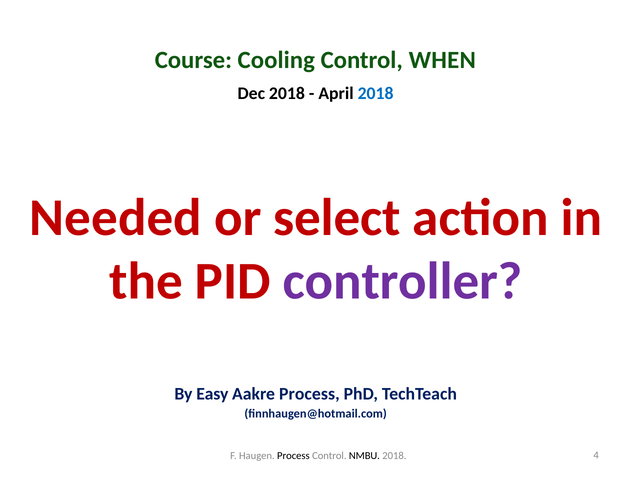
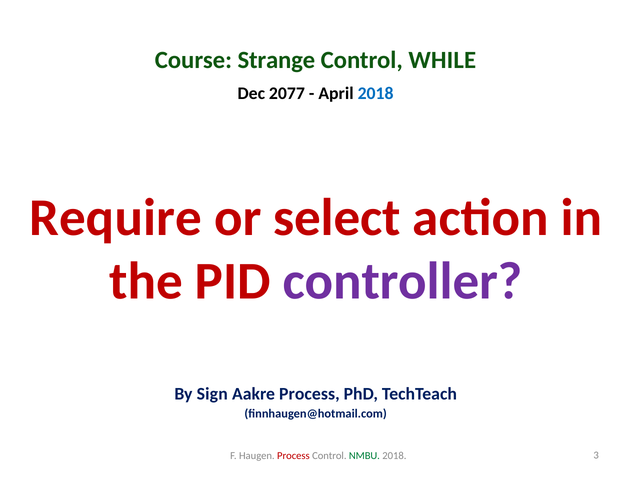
Cooling: Cooling -> Strange
WHEN: WHEN -> WHILE
Dec 2018: 2018 -> 2077
Needed: Needed -> Require
Easy: Easy -> Sign
Process at (293, 456) colour: black -> red
NMBU colour: black -> green
4: 4 -> 3
